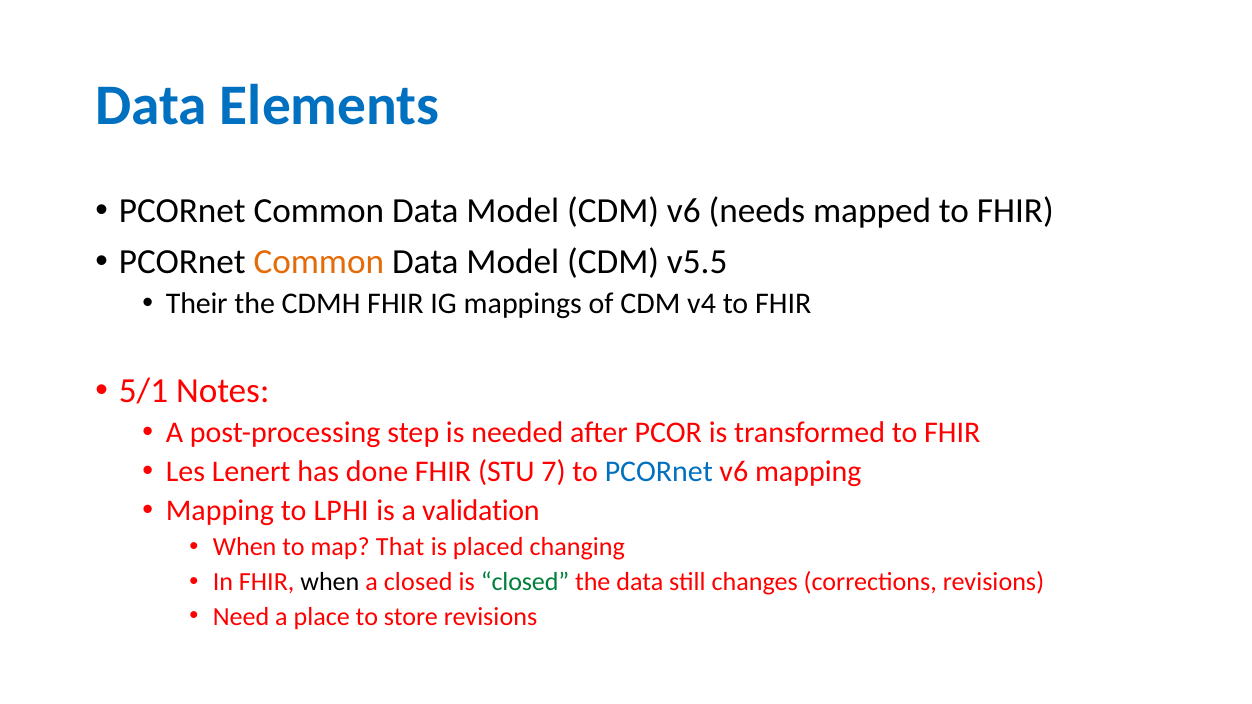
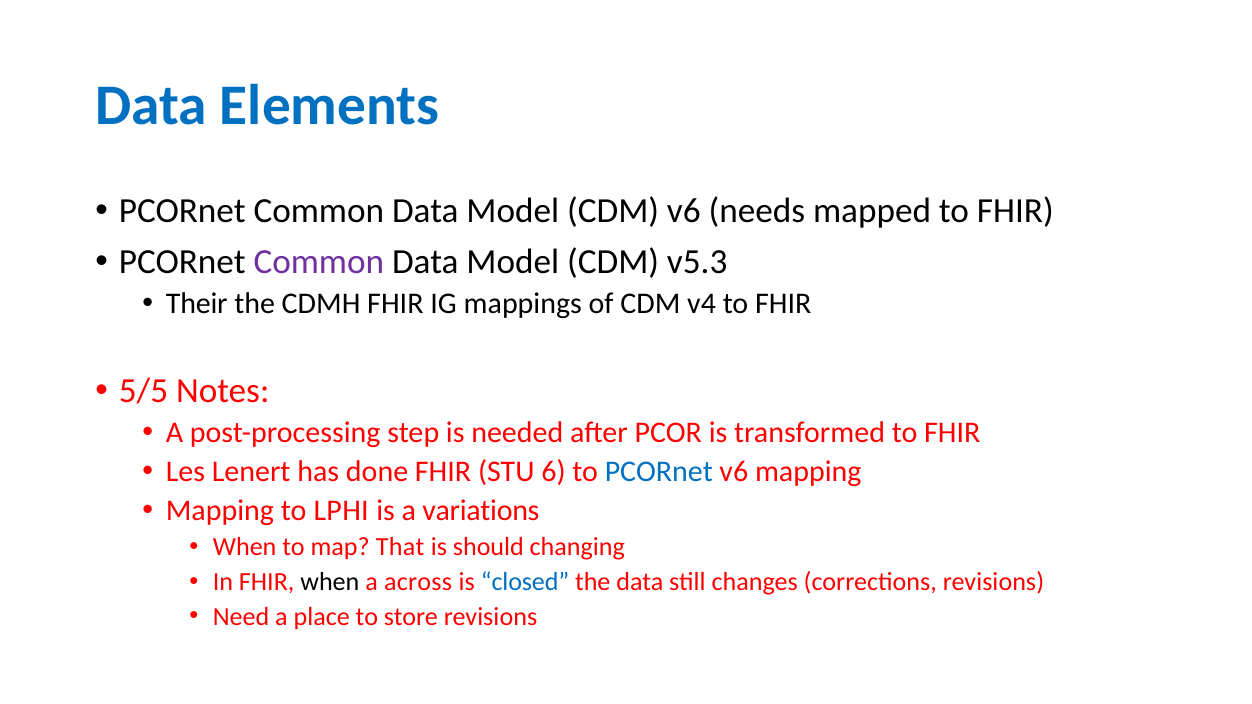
Common at (319, 262) colour: orange -> purple
v5.5: v5.5 -> v5.3
5/1: 5/1 -> 5/5
7: 7 -> 6
validation: validation -> variations
placed: placed -> should
a closed: closed -> across
closed at (525, 582) colour: green -> blue
